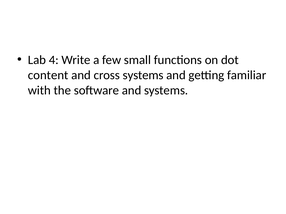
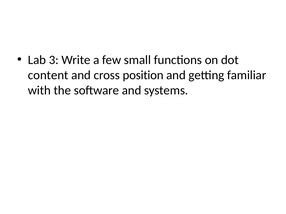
4: 4 -> 3
cross systems: systems -> position
